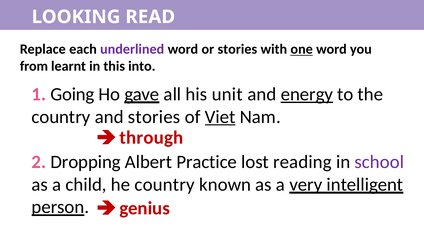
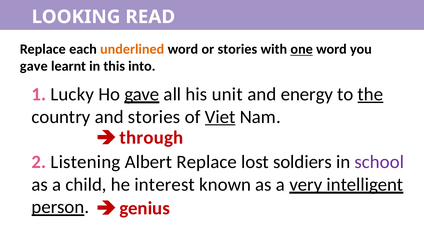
underlined colour: purple -> orange
from at (34, 66): from -> gave
Going: Going -> Lucky
energy underline: present -> none
the underline: none -> present
Dropping: Dropping -> Listening
Albert Practice: Practice -> Replace
reading: reading -> soldiers
he country: country -> interest
